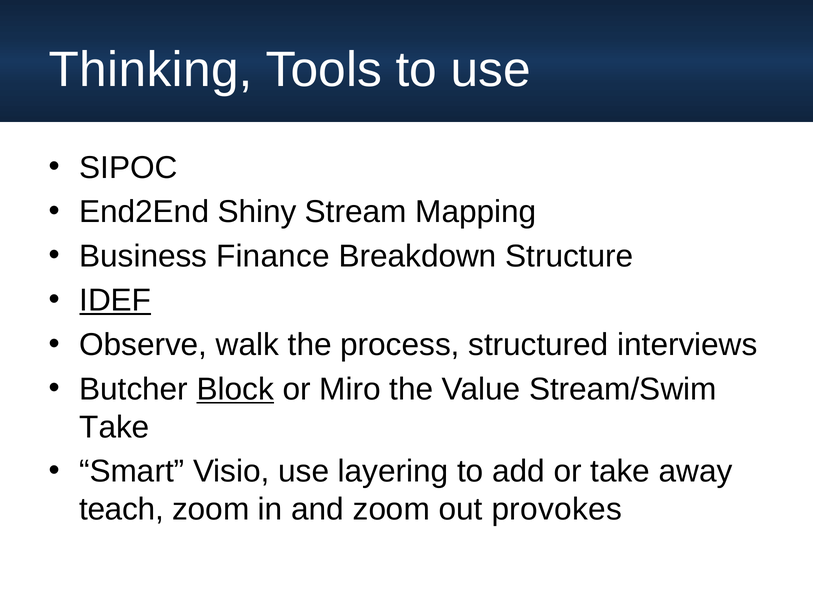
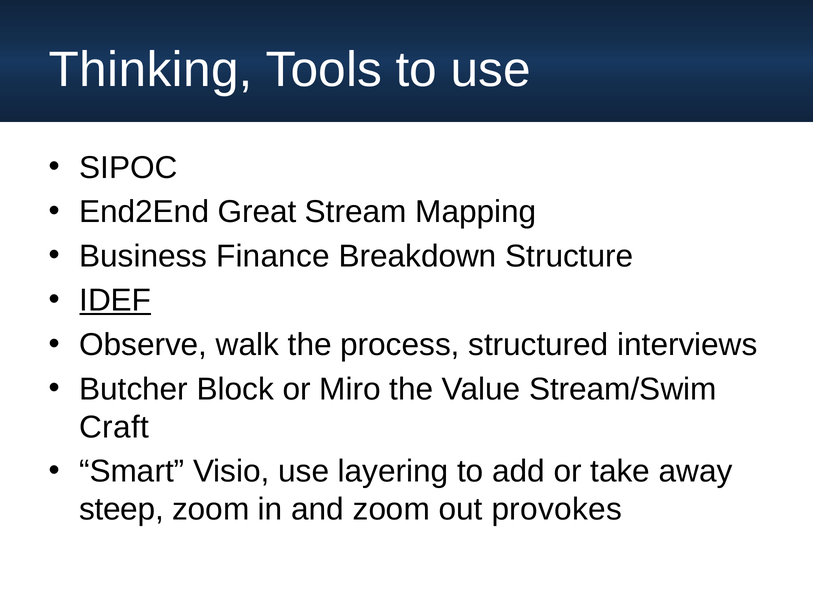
Shiny: Shiny -> Great
Block underline: present -> none
Take at (114, 427): Take -> Craft
teach: teach -> steep
